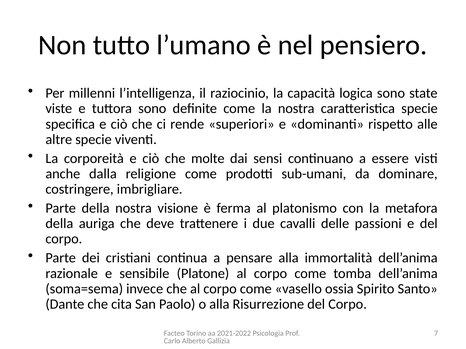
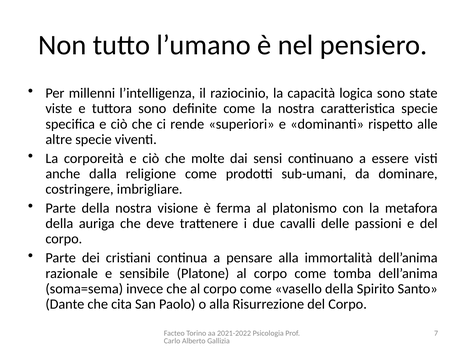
vasello ossia: ossia -> della
